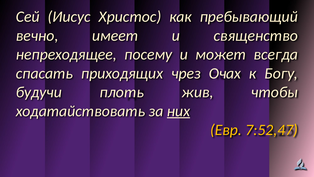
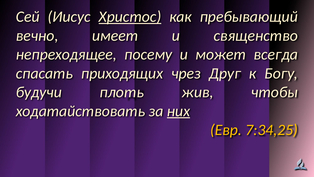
Христос underline: none -> present
Очах: Очах -> Друг
7:52,47: 7:52,47 -> 7:34,25
